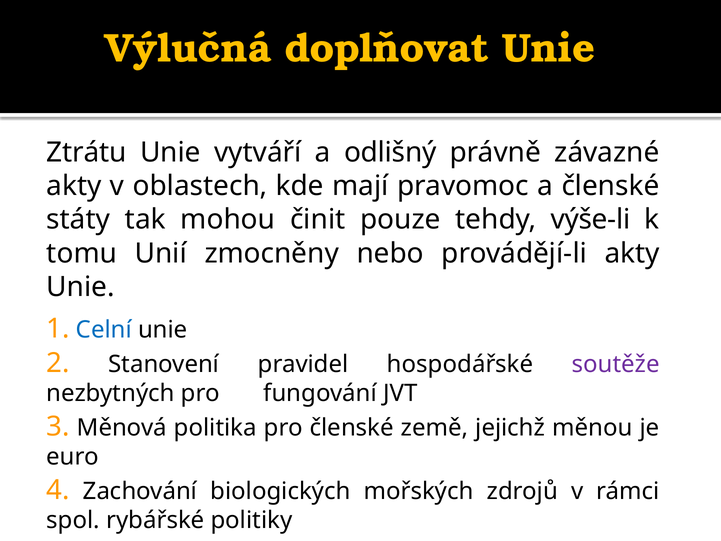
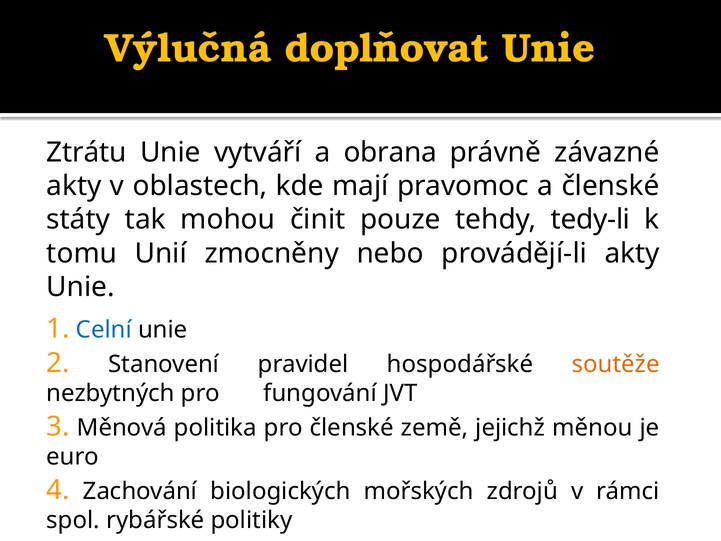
odlišný: odlišný -> obrana
výše-li: výše-li -> tedy-li
soutěže colour: purple -> orange
